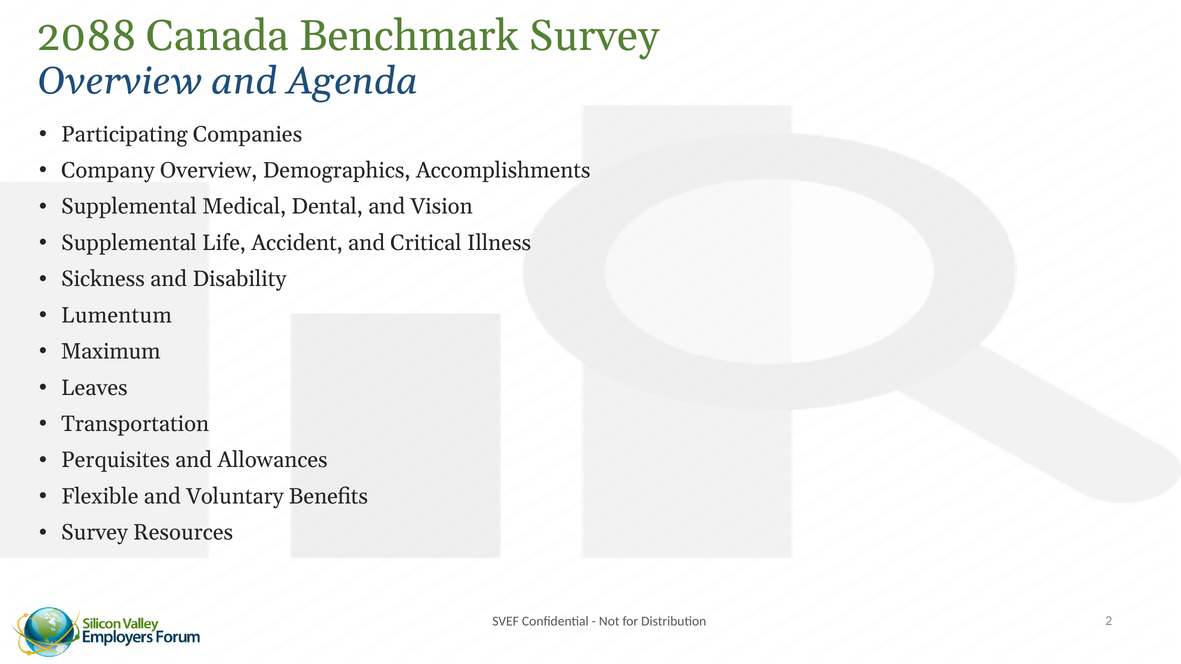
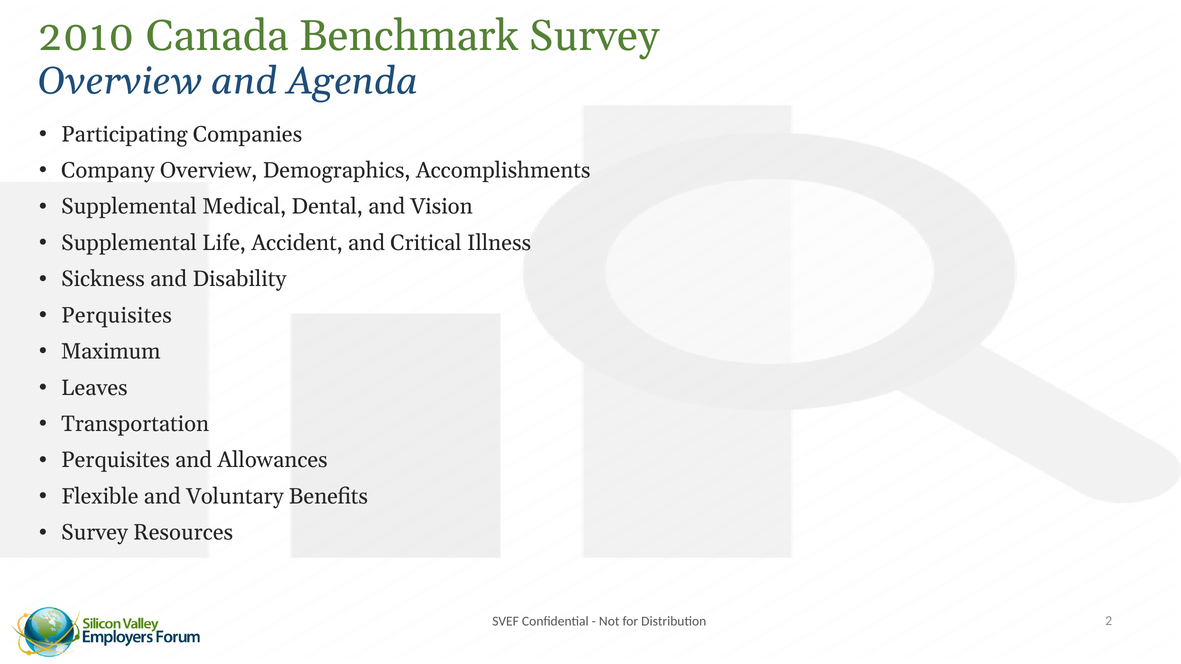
2088: 2088 -> 2010
Lumentum at (117, 315): Lumentum -> Perquisites
